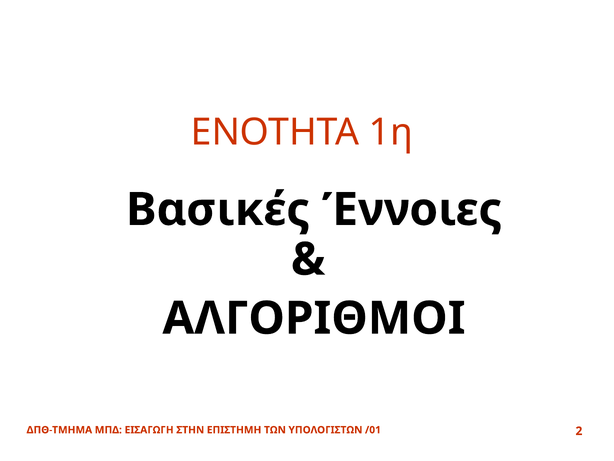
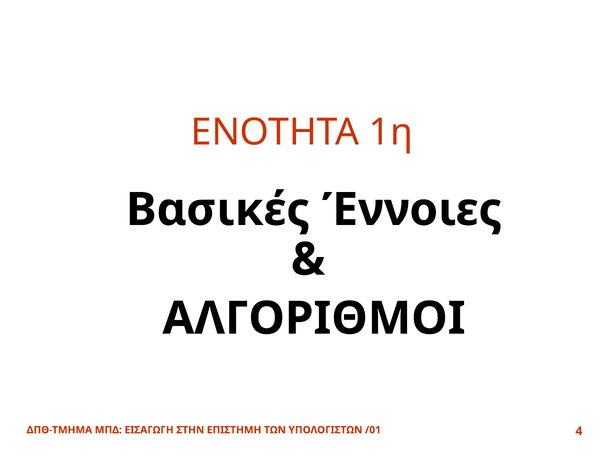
2: 2 -> 4
